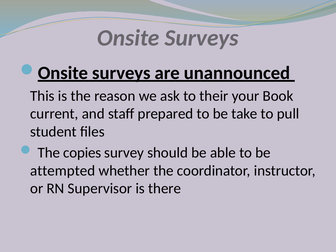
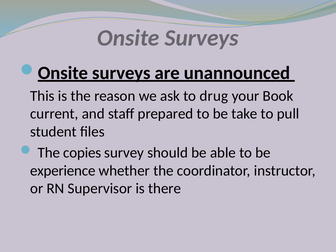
their: their -> drug
attempted: attempted -> experience
